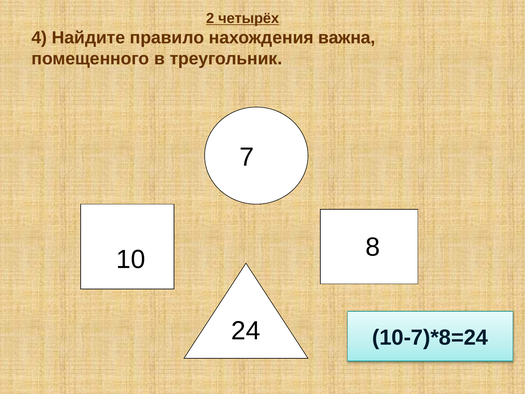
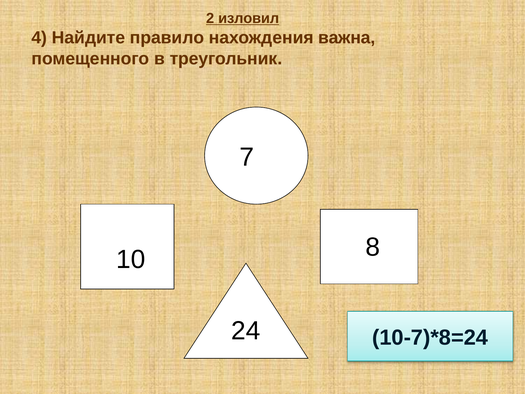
четырёх: четырёх -> изловил
